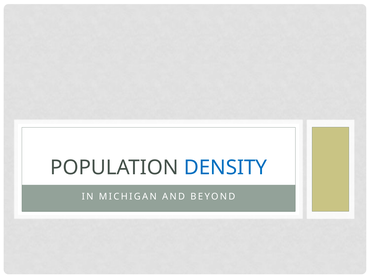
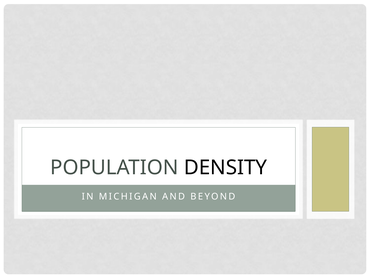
DENSITY colour: blue -> black
